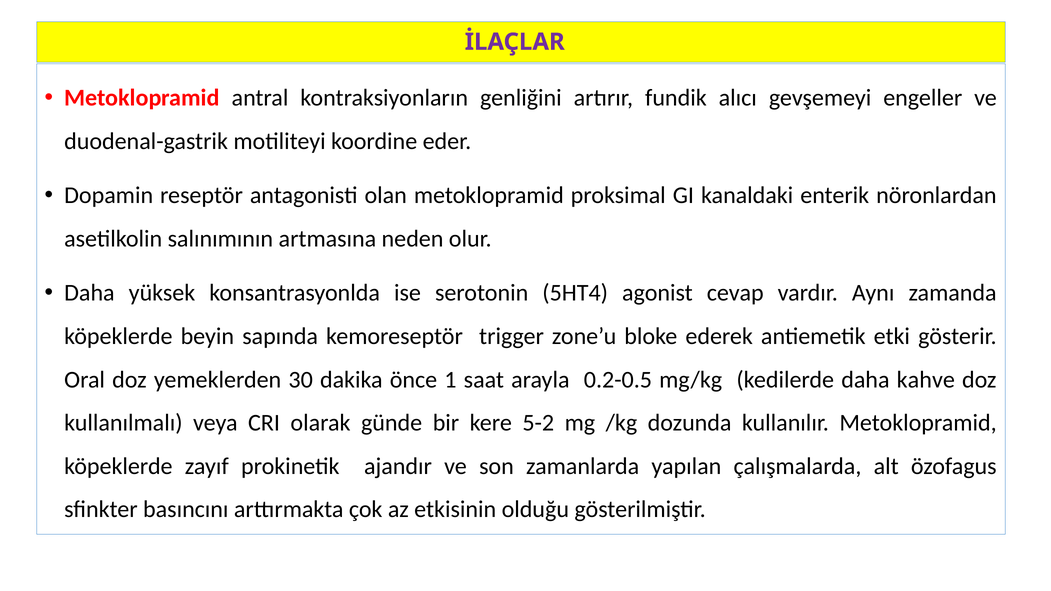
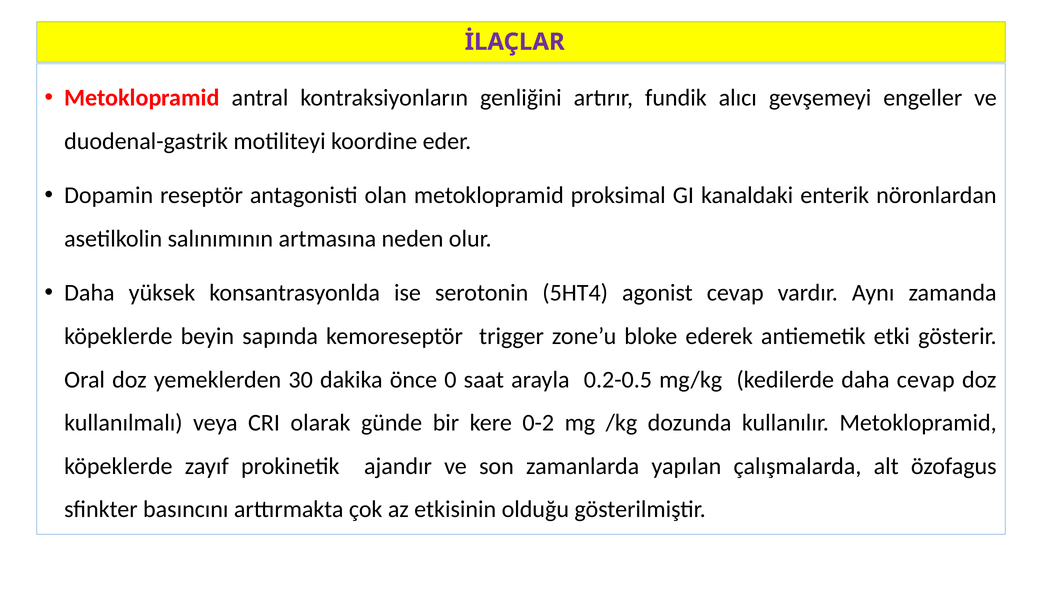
1: 1 -> 0
daha kahve: kahve -> cevap
5-2: 5-2 -> 0-2
